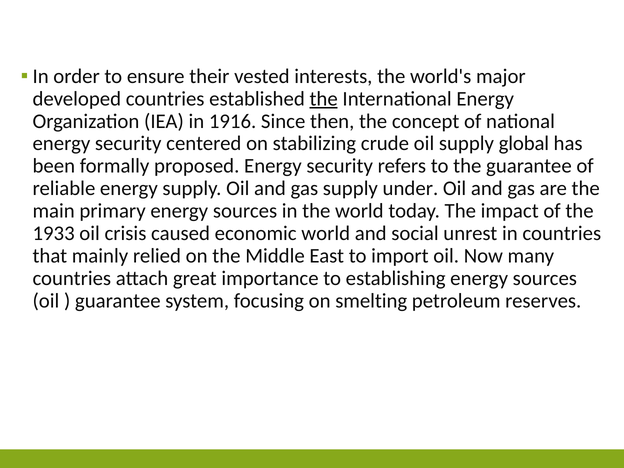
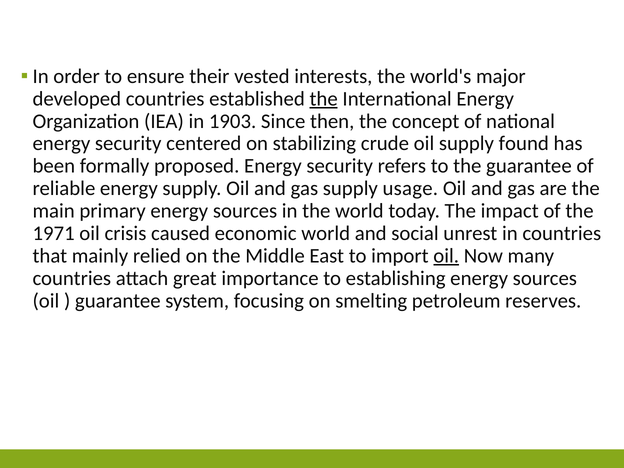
1916: 1916 -> 1903
global: global -> found
under: under -> usage
1933: 1933 -> 1971
oil at (446, 256) underline: none -> present
